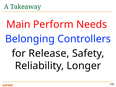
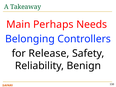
Perform: Perform -> Perhaps
Longer: Longer -> Benign
